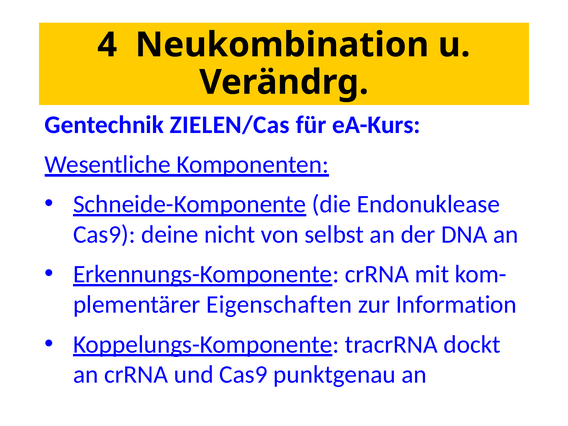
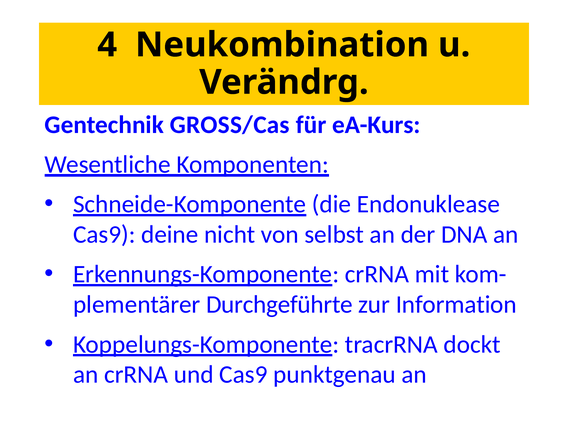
ZIELEN/Cas: ZIELEN/Cas -> GROSS/Cas
Eigenschaften: Eigenschaften -> Durchgeführte
